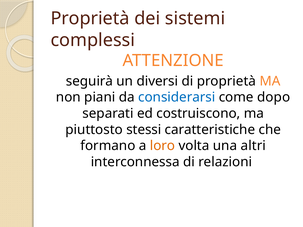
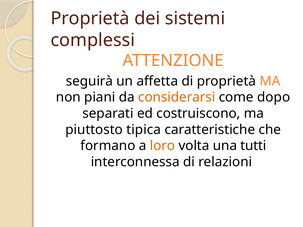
diversi: diversi -> affetta
considerarsi colour: blue -> orange
stessi: stessi -> tipica
altri: altri -> tutti
